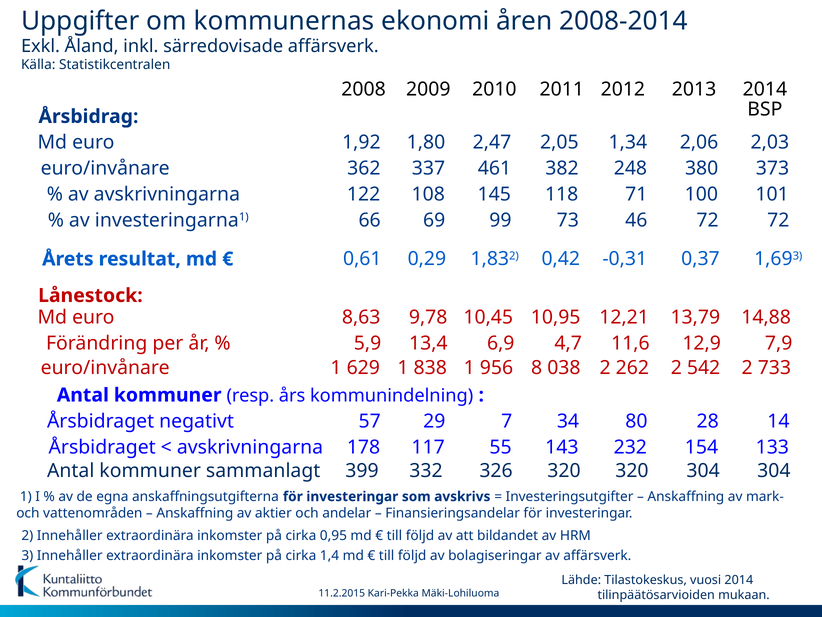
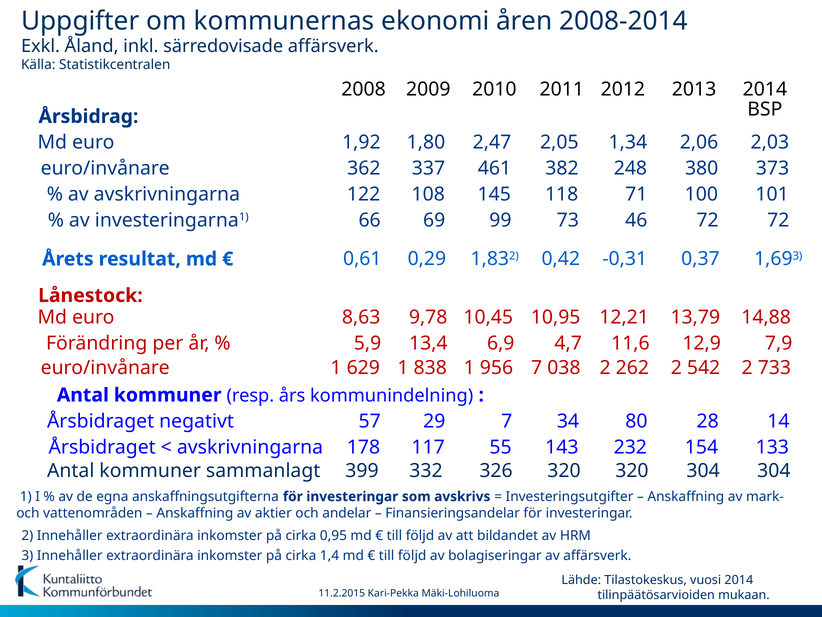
956 8: 8 -> 7
